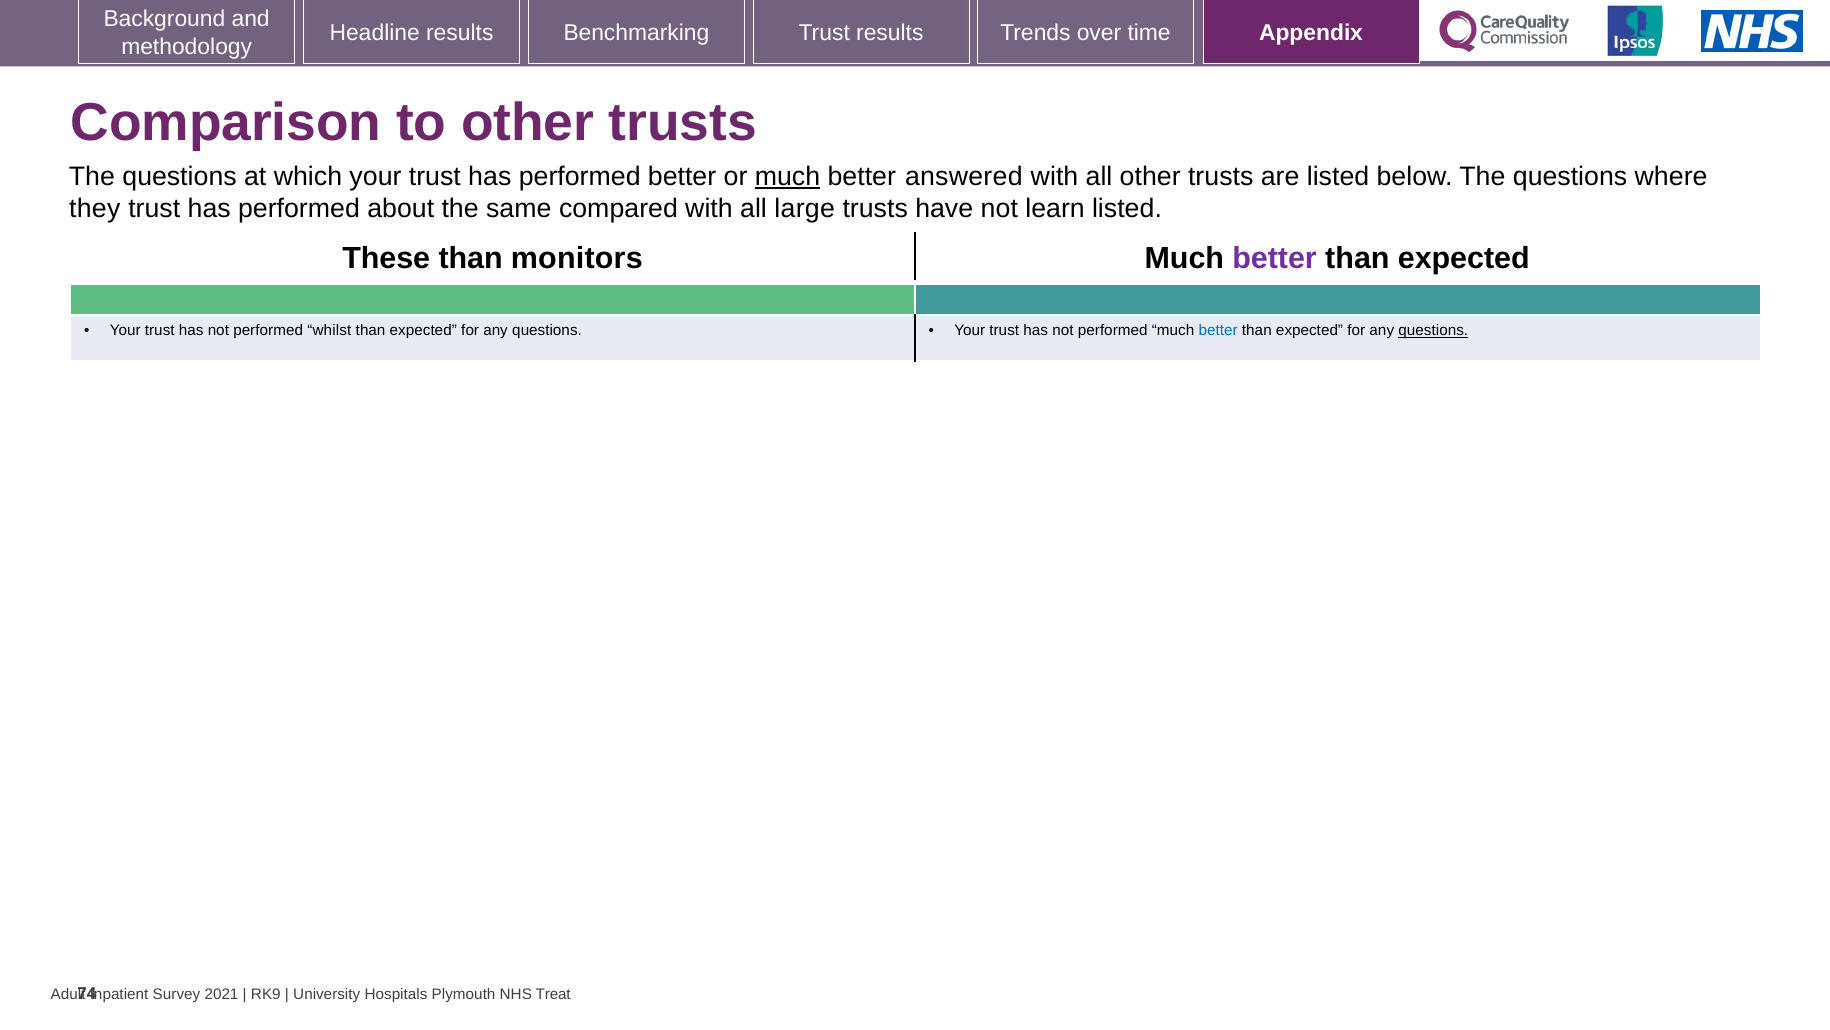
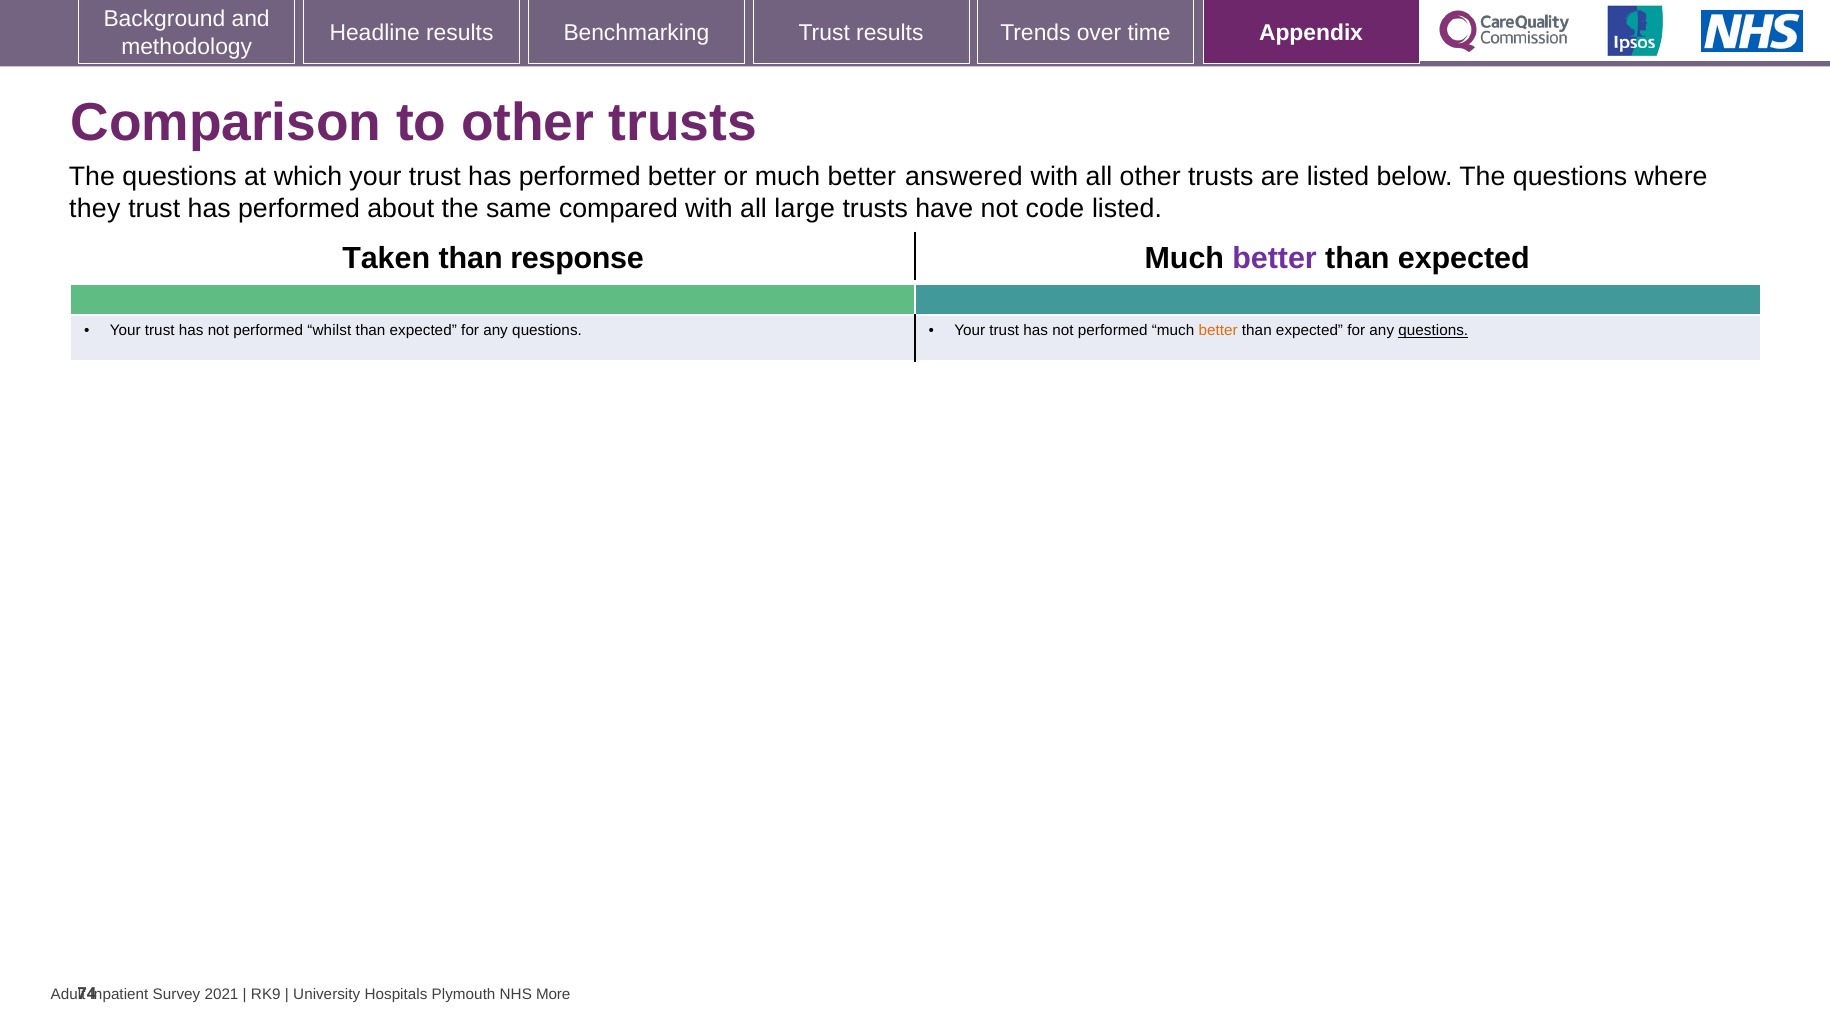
much at (788, 176) underline: present -> none
learn: learn -> code
These: These -> Taken
monitors: monitors -> response
better at (1218, 331) colour: blue -> orange
Treat: Treat -> More
